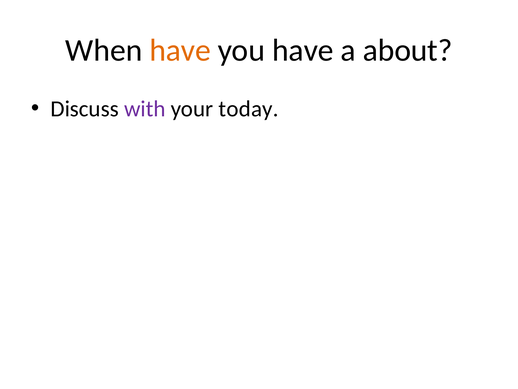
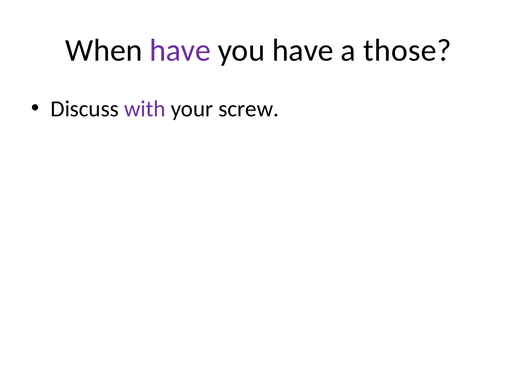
have at (180, 50) colour: orange -> purple
about: about -> those
today: today -> screw
